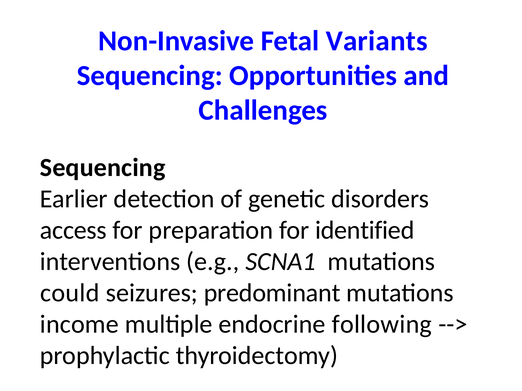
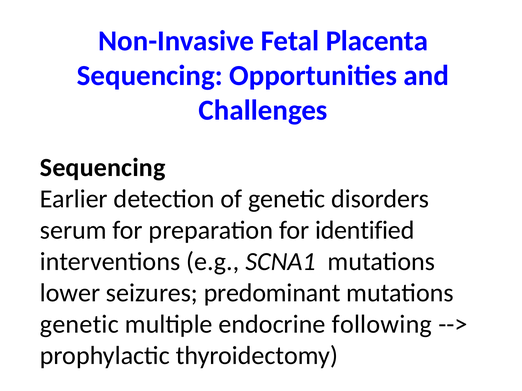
Variants: Variants -> Placenta
access: access -> serum
could: could -> lower
income at (79, 325): income -> genetic
